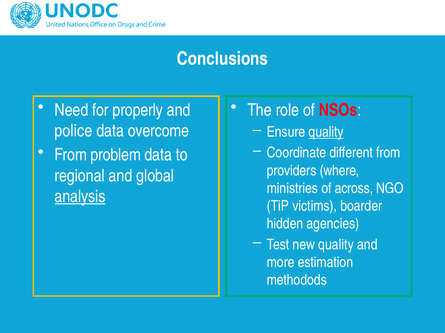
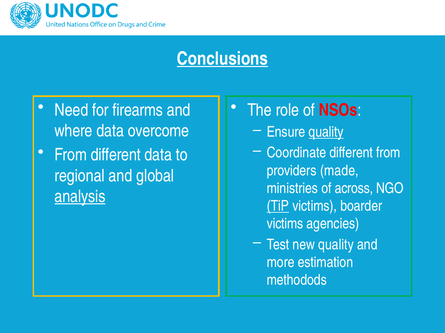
Conclusions underline: none -> present
properly: properly -> firearms
police: police -> where
From problem: problem -> different
where: where -> made
TiP underline: none -> present
hidden at (285, 224): hidden -> victims
